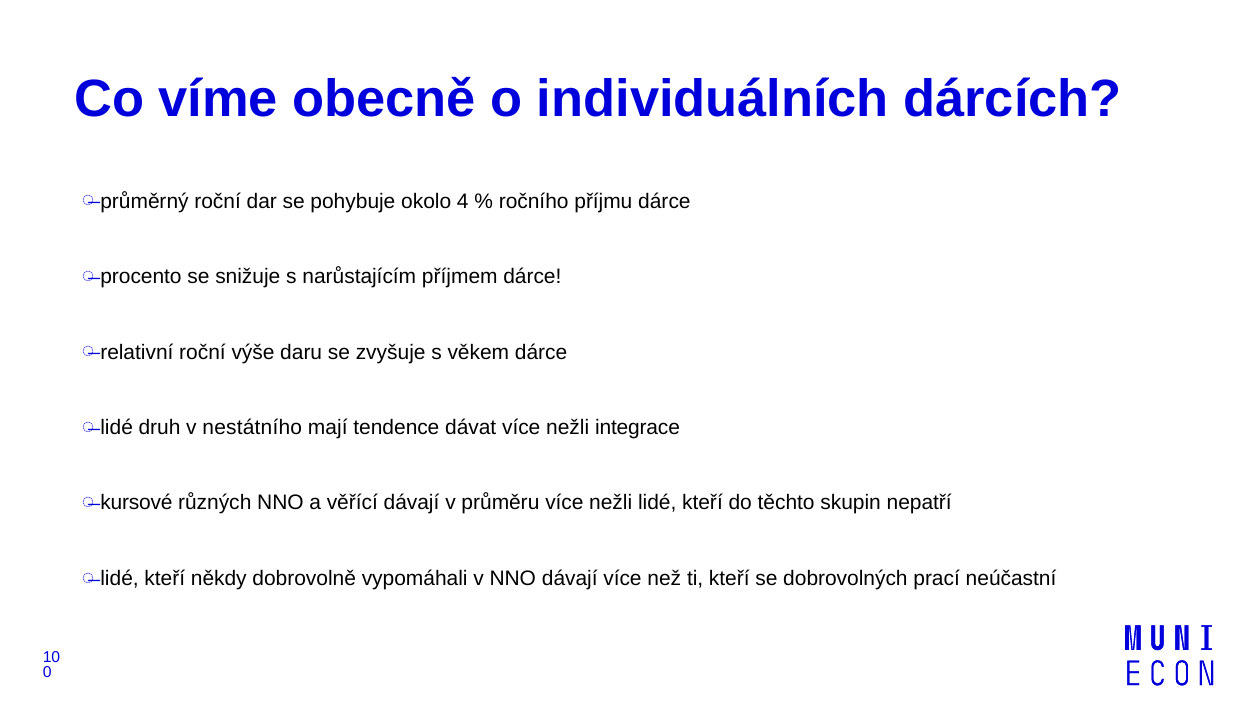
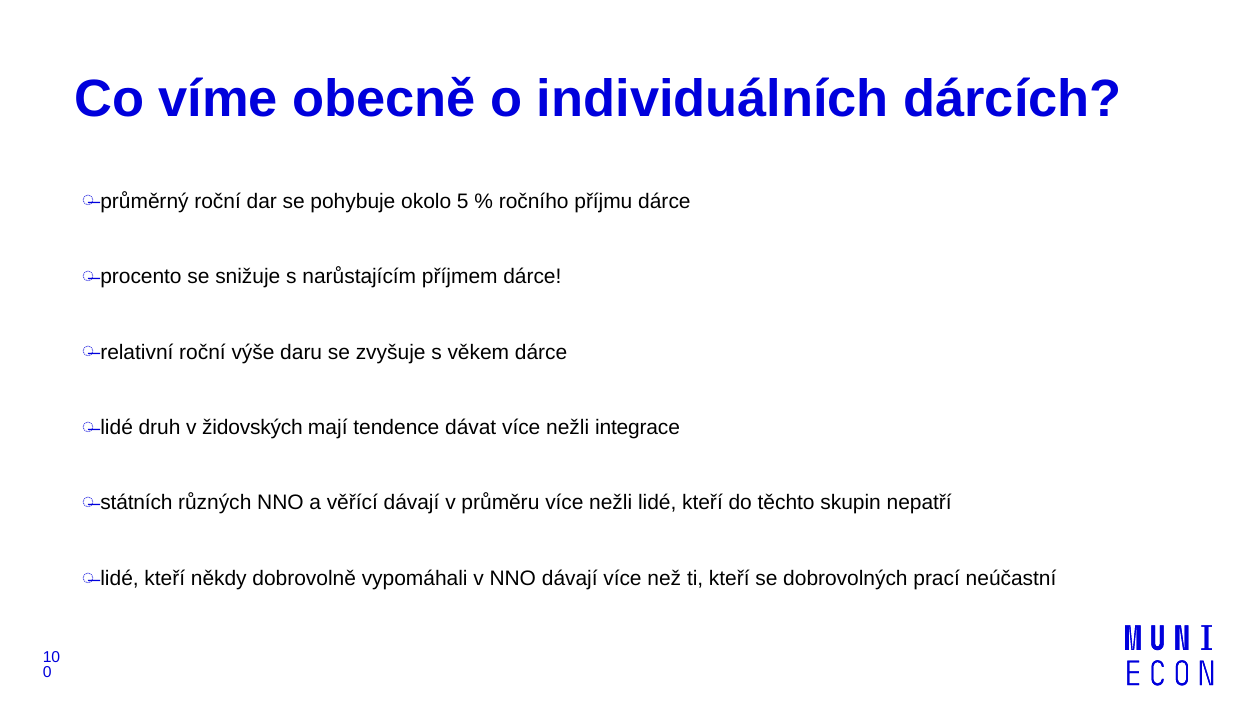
4: 4 -> 5
nestátního: nestátního -> židovských
kursové: kursové -> státních
